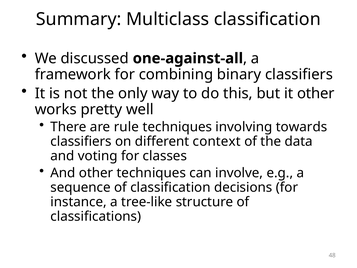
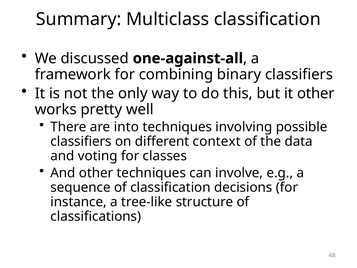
rule: rule -> into
towards: towards -> possible
